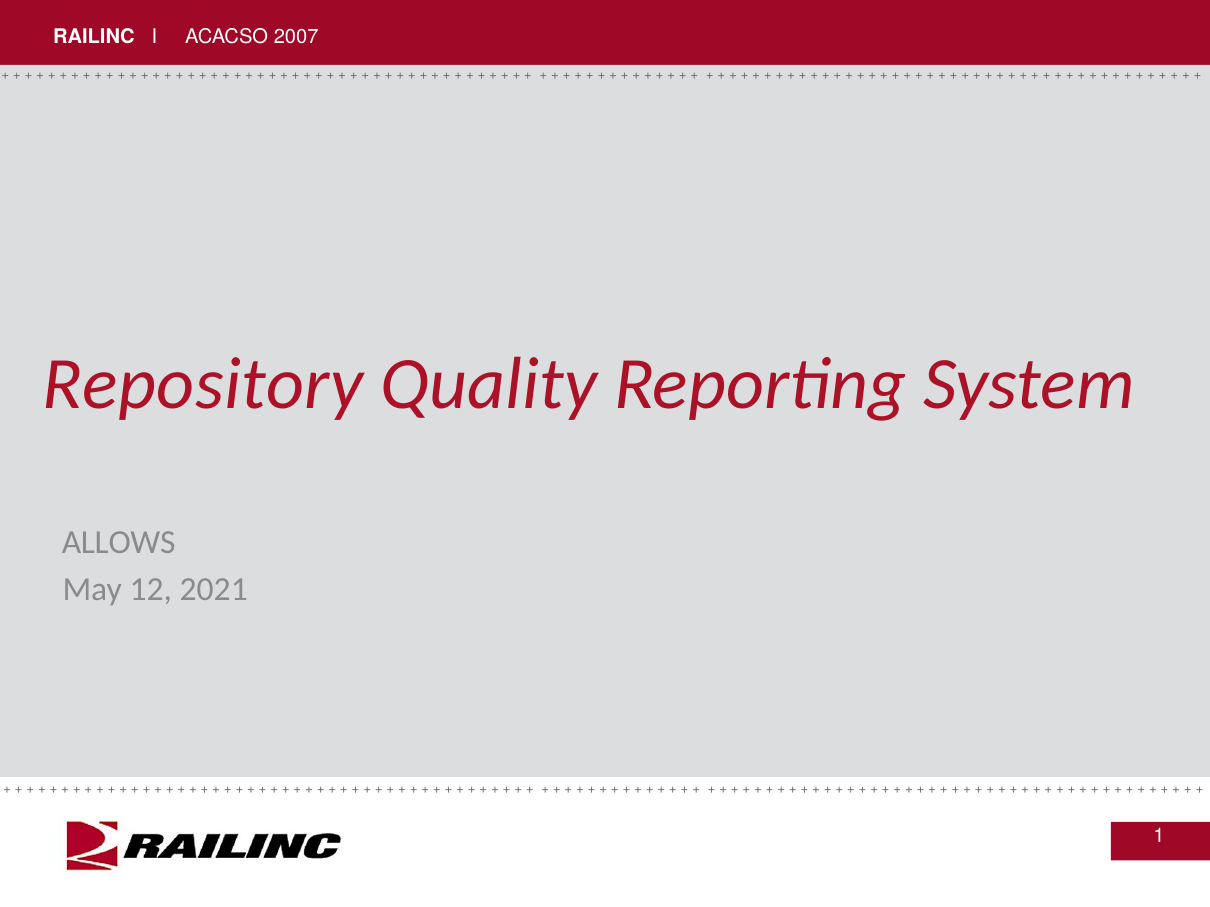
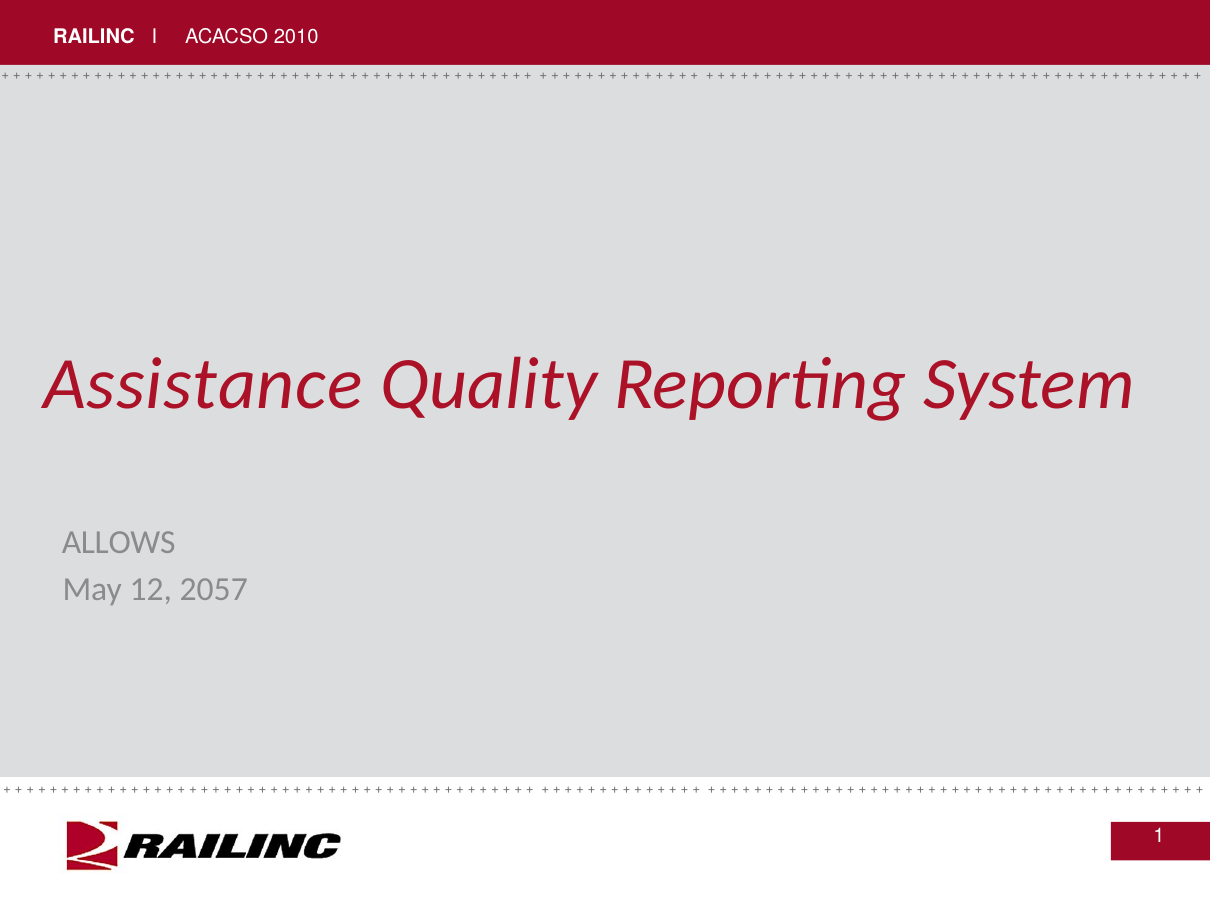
2007: 2007 -> 2010
Repository: Repository -> Assistance
2021: 2021 -> 2057
